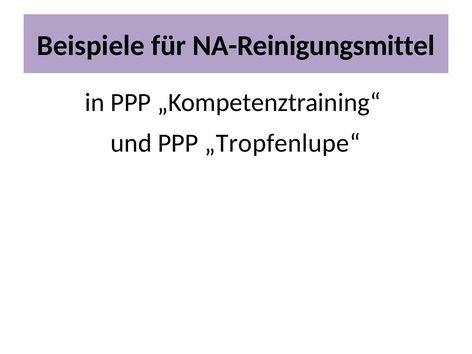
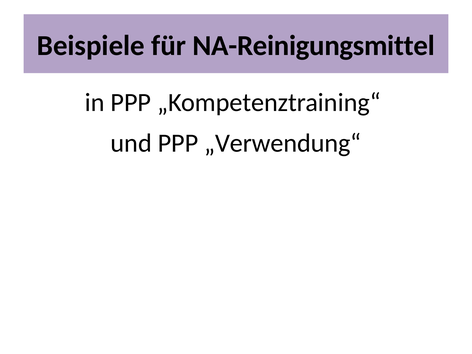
„Tropfenlupe“: „Tropfenlupe“ -> „Verwendung“
